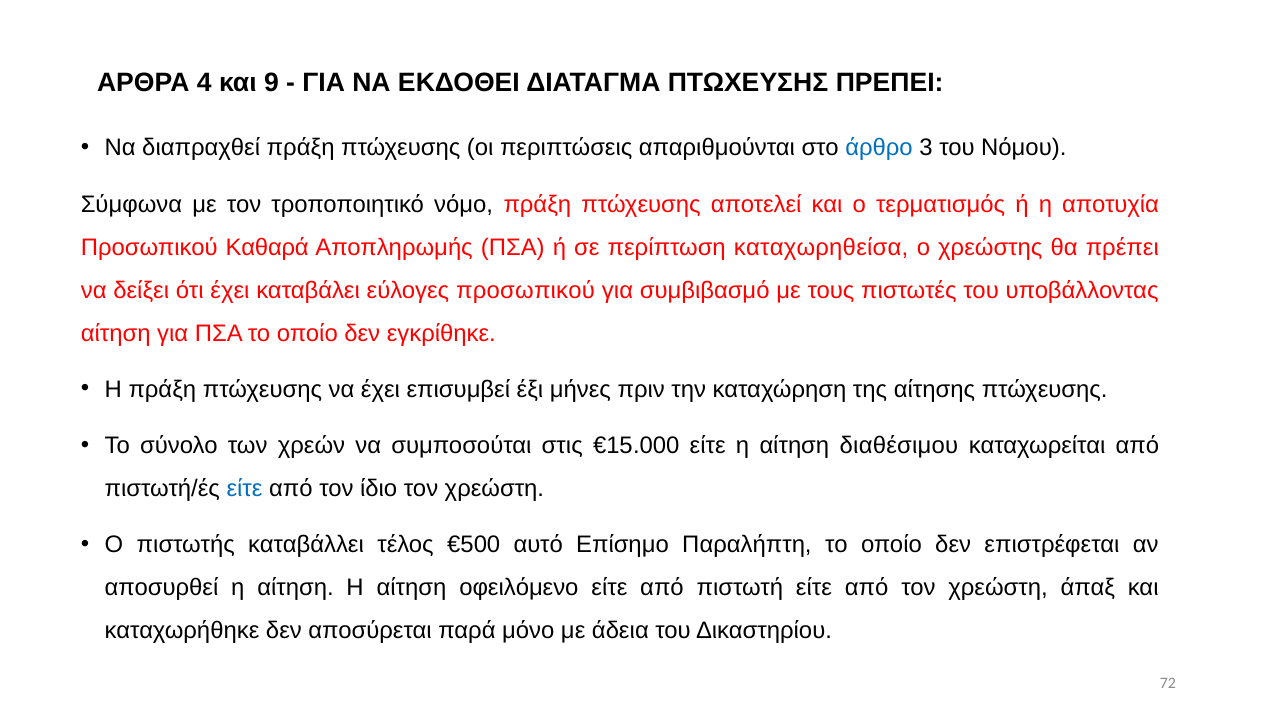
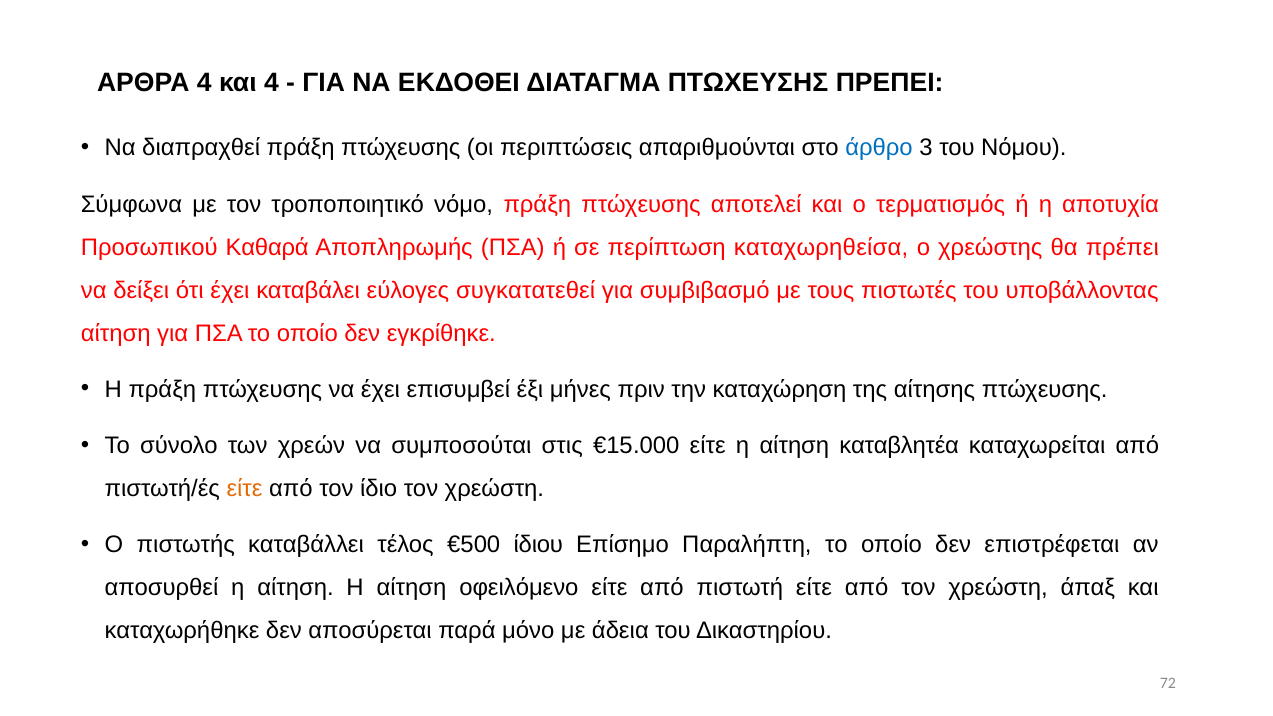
και 9: 9 -> 4
εύλογες προσωπικού: προσωπικού -> συγκατατεθεί
διαθέσιμου: διαθέσιμου -> καταβλητέα
είτε at (245, 489) colour: blue -> orange
αυτό: αυτό -> ίδιου
